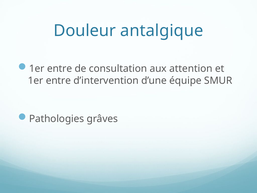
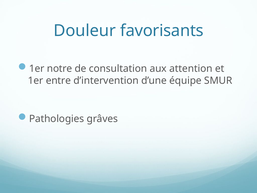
antalgique: antalgique -> favorisants
entre at (60, 69): entre -> notre
